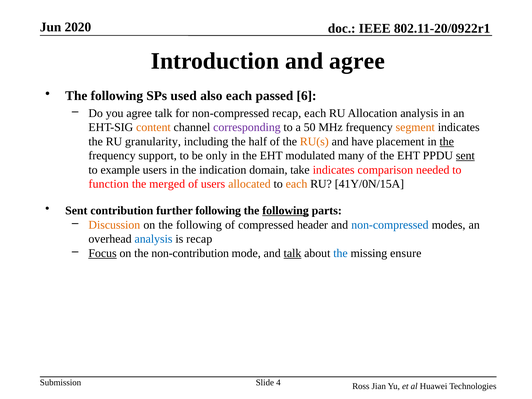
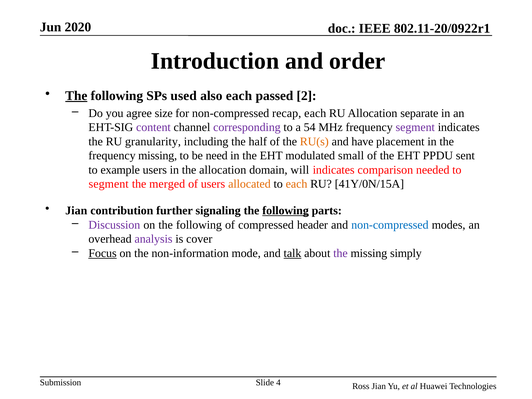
and agree: agree -> order
The at (76, 96) underline: none -> present
6: 6 -> 2
agree talk: talk -> size
Allocation analysis: analysis -> separate
content colour: orange -> purple
50: 50 -> 54
segment at (415, 127) colour: orange -> purple
the at (447, 142) underline: present -> none
frequency support: support -> missing
only: only -> need
many: many -> small
sent at (465, 156) underline: present -> none
the indication: indication -> allocation
take: take -> will
function at (109, 184): function -> segment
Sent at (76, 211): Sent -> Jian
further following: following -> signaling
Discussion colour: orange -> purple
analysis at (154, 239) colour: blue -> purple
is recap: recap -> cover
non-contribution: non-contribution -> non-information
the at (340, 253) colour: blue -> purple
ensure: ensure -> simply
